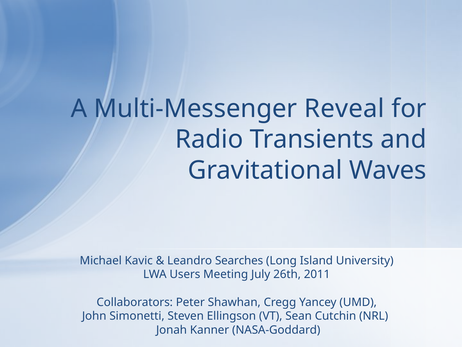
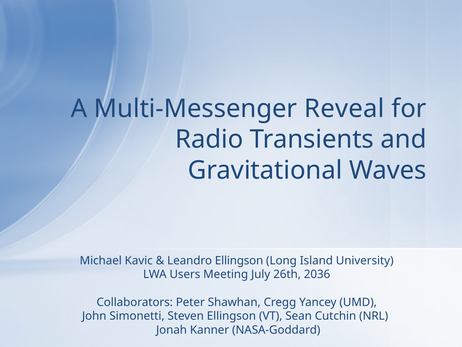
Leandro Searches: Searches -> Ellingson
2011: 2011 -> 2036
